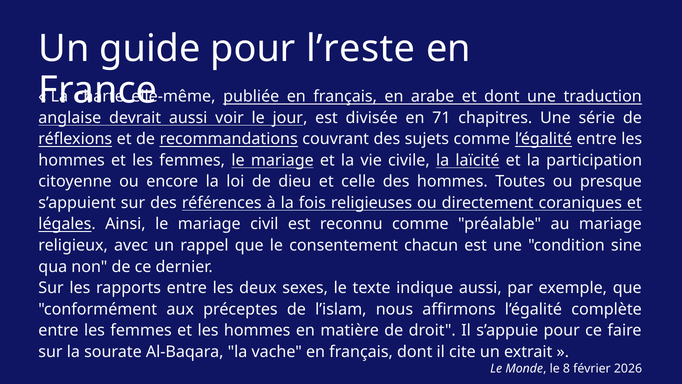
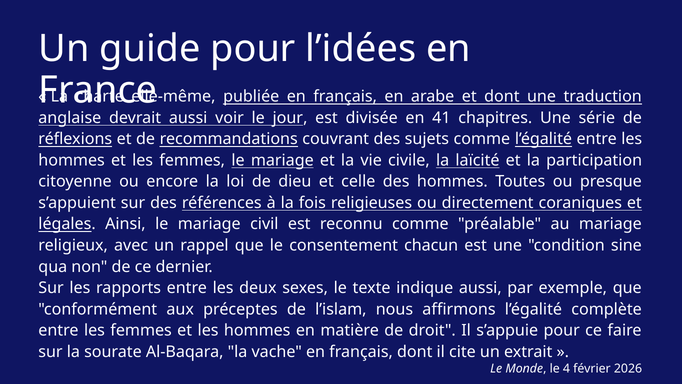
l’reste: l’reste -> l’idées
71: 71 -> 41
8: 8 -> 4
